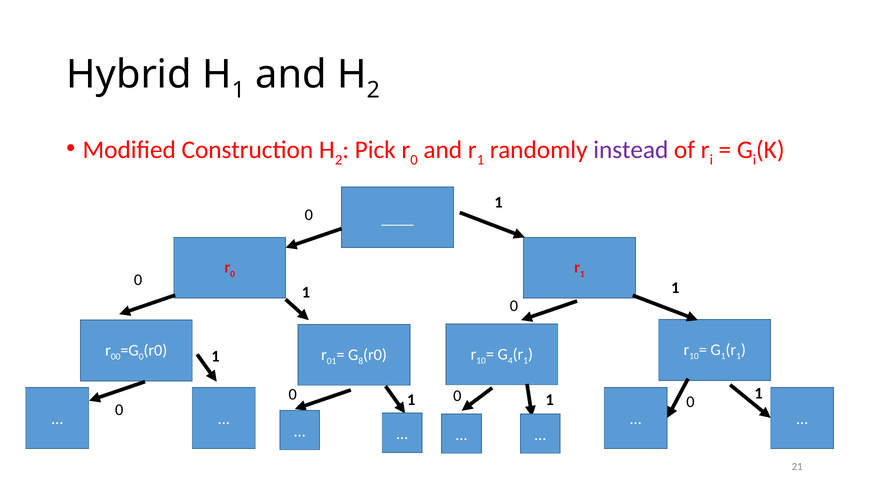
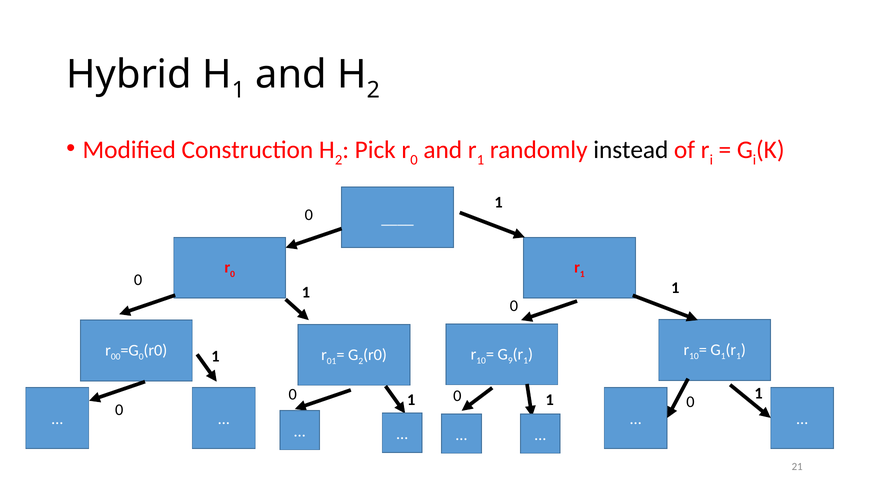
instead colour: purple -> black
8 at (361, 361): 8 -> 2
4: 4 -> 9
